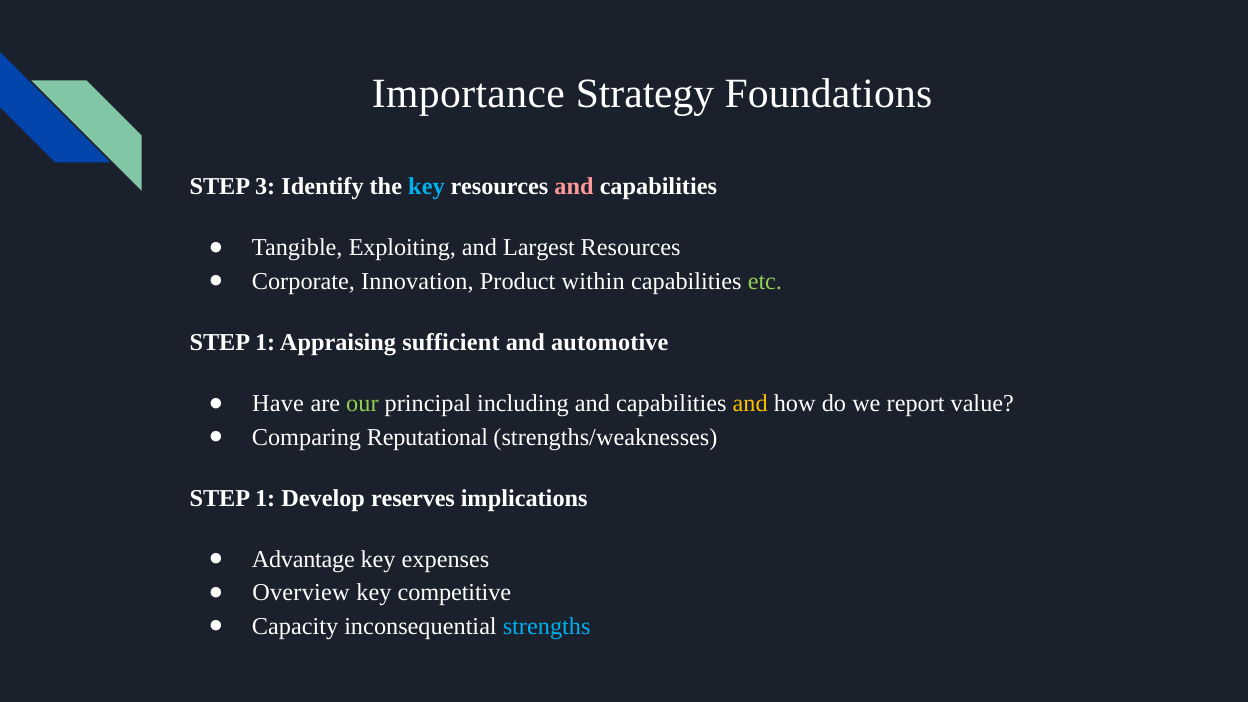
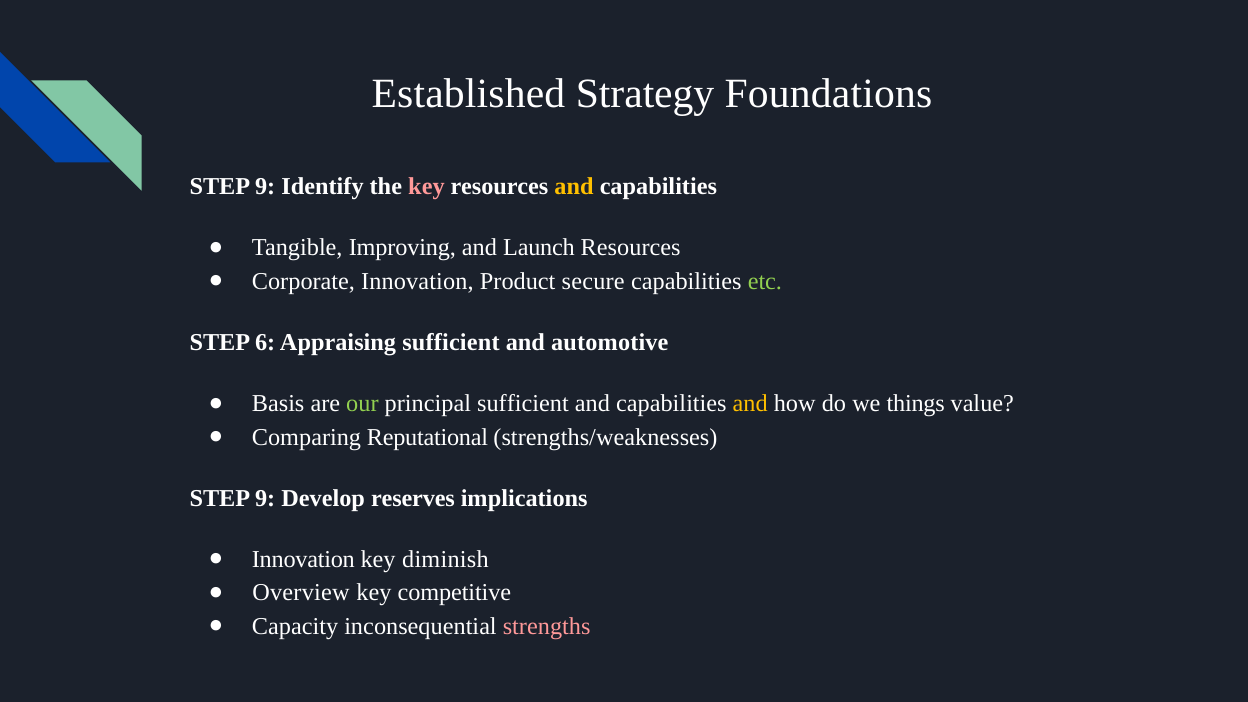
Importance: Importance -> Established
3 at (265, 187): 3 -> 9
key at (426, 187) colour: light blue -> pink
and at (574, 187) colour: pink -> yellow
Exploiting: Exploiting -> Improving
Largest: Largest -> Launch
within: within -> secure
1 at (265, 343): 1 -> 6
Have: Have -> Basis
principal including: including -> sufficient
report: report -> things
1 at (265, 498): 1 -> 9
Advantage at (303, 560): Advantage -> Innovation
expenses: expenses -> diminish
strengths colour: light blue -> pink
